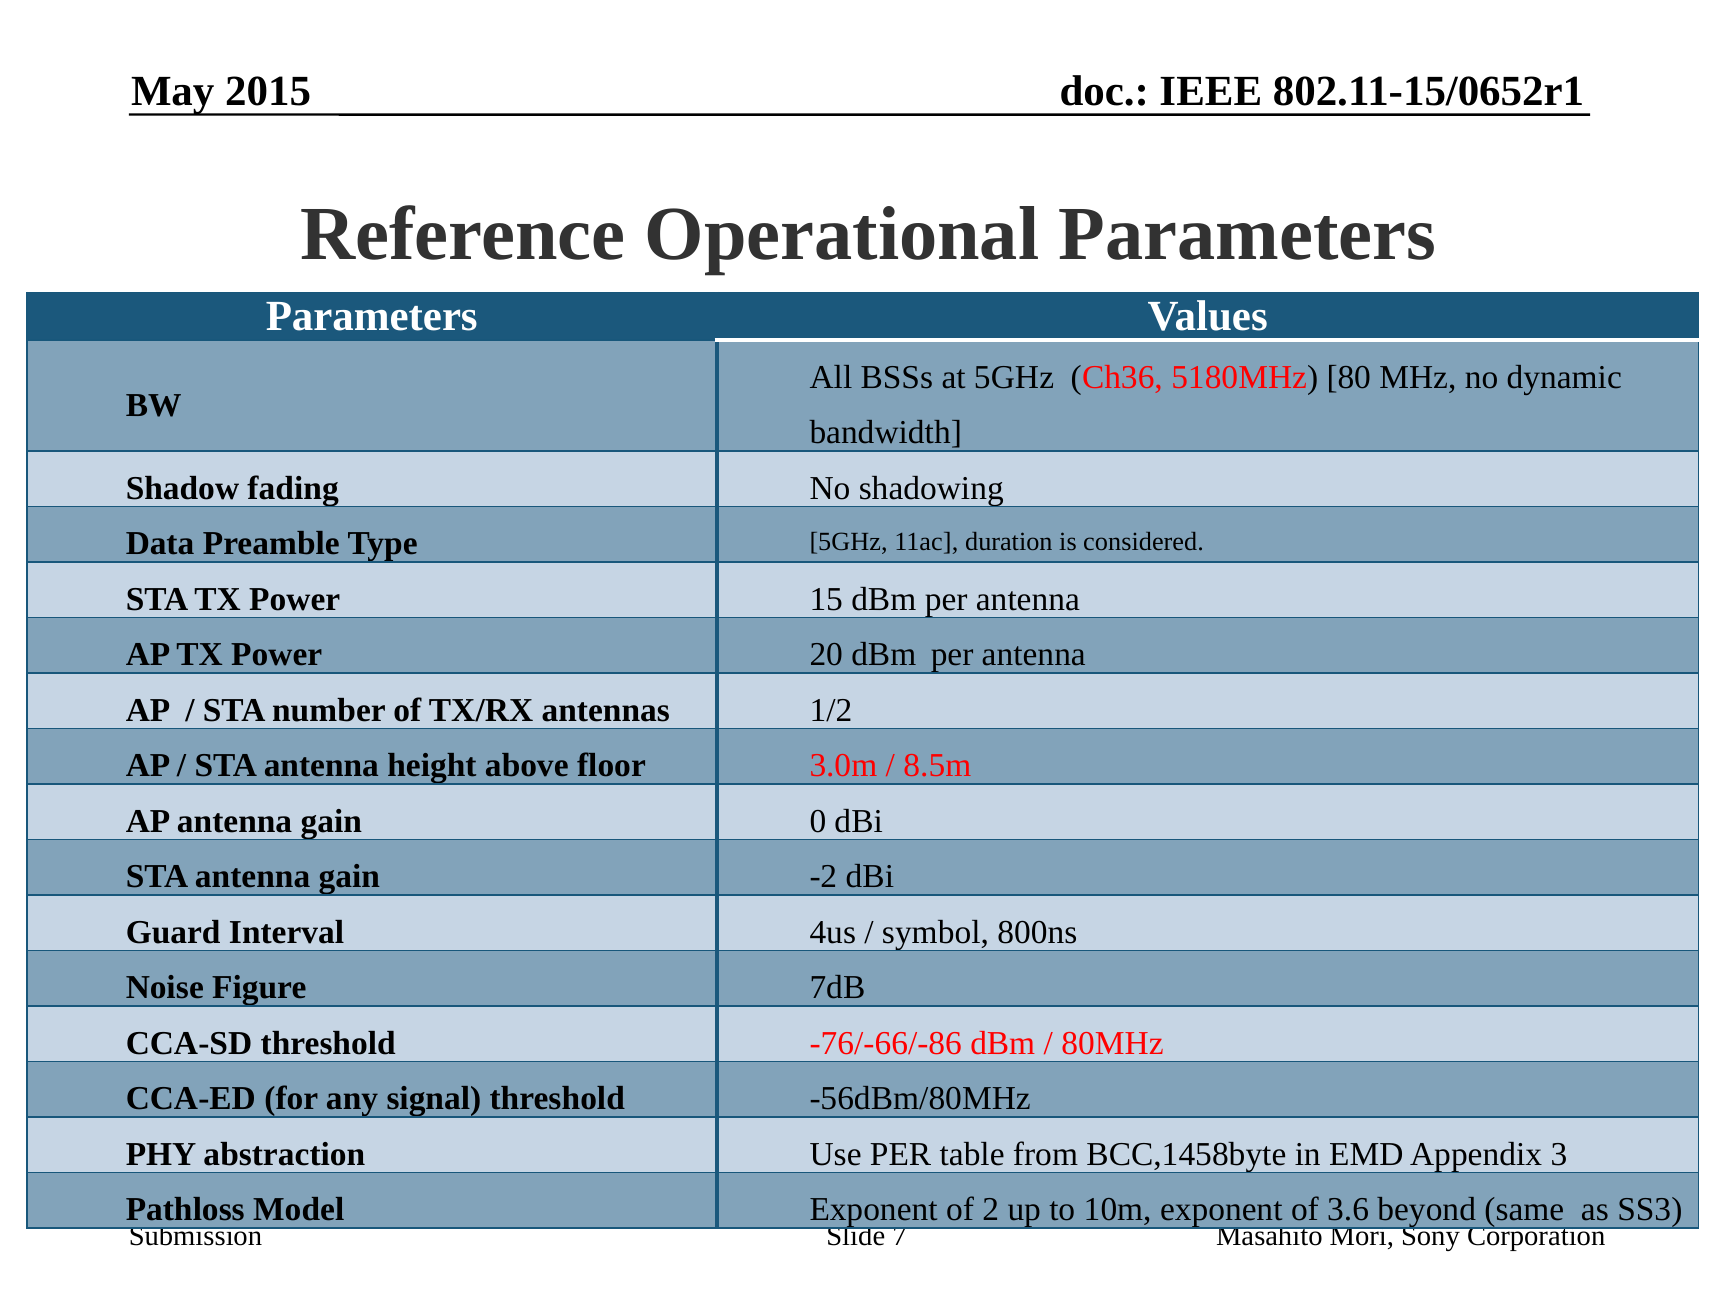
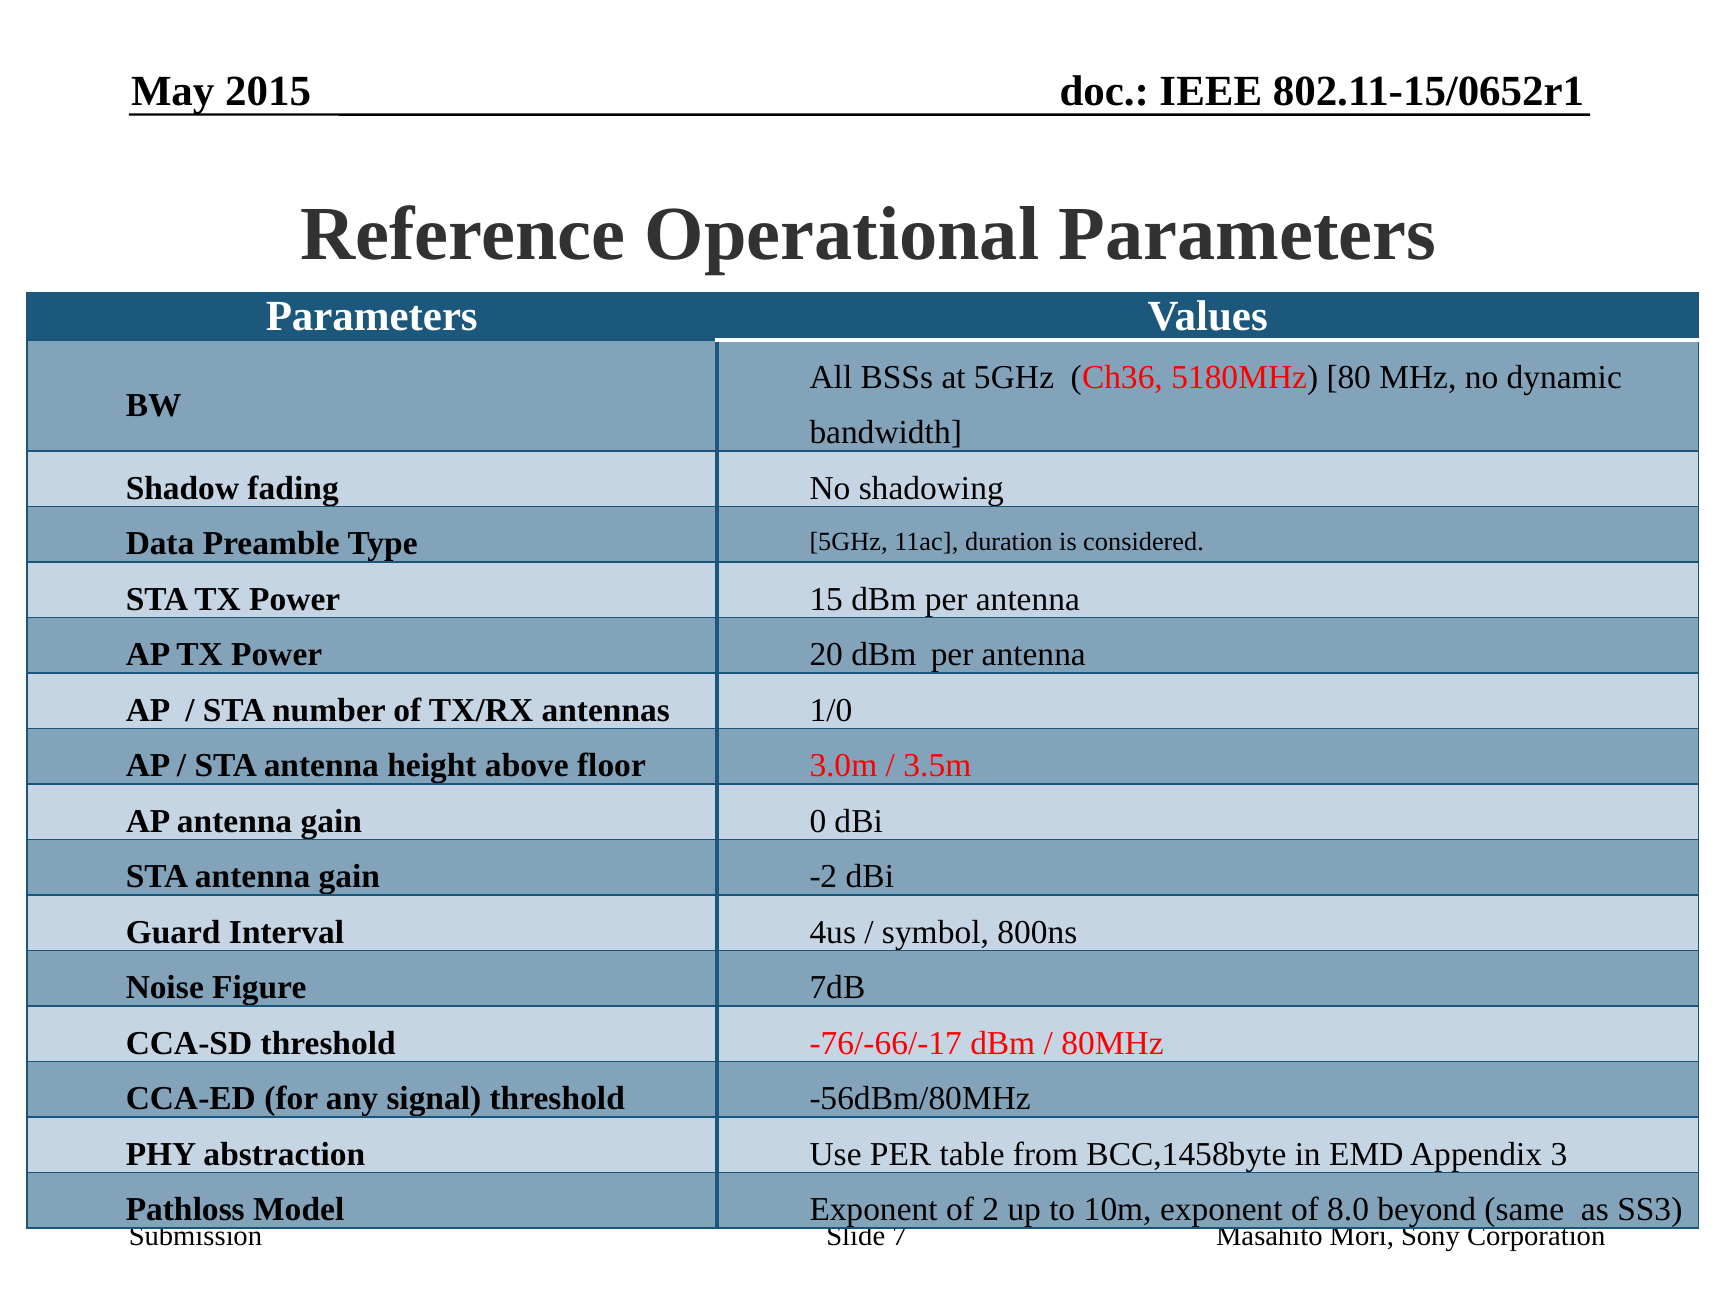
1/2: 1/2 -> 1/0
8.5m: 8.5m -> 3.5m
-76/-66/-86: -76/-66/-86 -> -76/-66/-17
3.6: 3.6 -> 8.0
